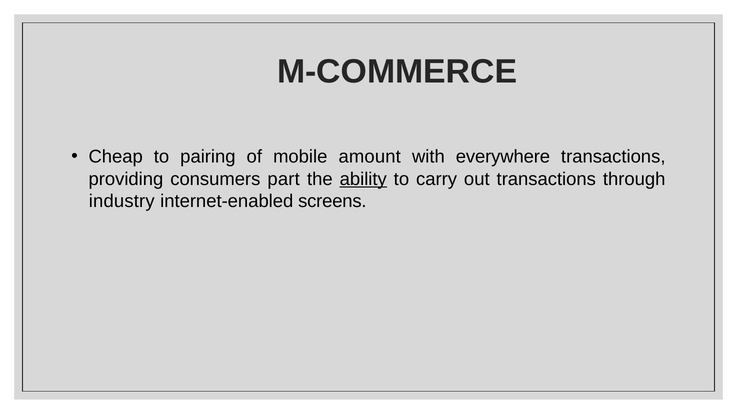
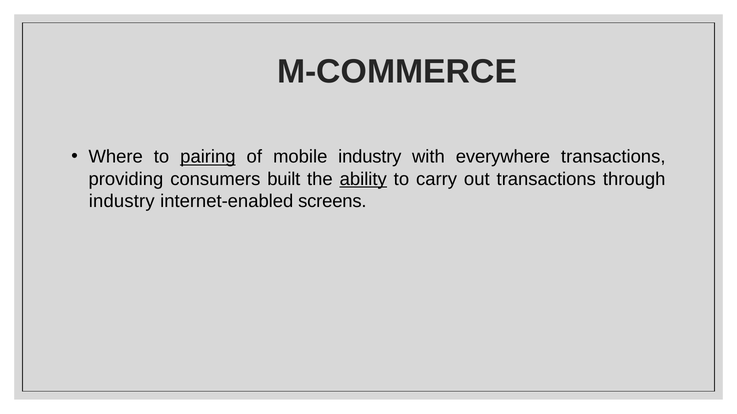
Cheap: Cheap -> Where
pairing underline: none -> present
mobile amount: amount -> industry
part: part -> built
